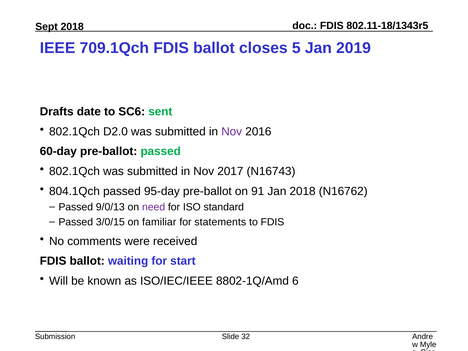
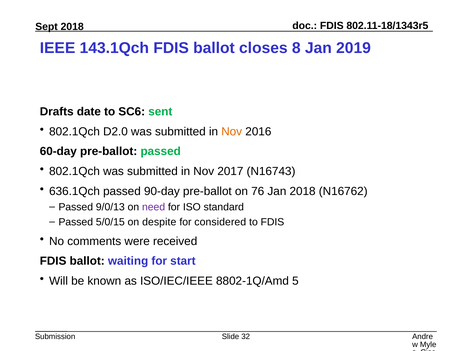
709.1Qch: 709.1Qch -> 143.1Qch
5: 5 -> 8
Nov at (232, 131) colour: purple -> orange
804.1Qch: 804.1Qch -> 636.1Qch
95-day: 95-day -> 90-day
91: 91 -> 76
3/0/15: 3/0/15 -> 5/0/15
familiar: familiar -> despite
statements: statements -> considered
6: 6 -> 5
